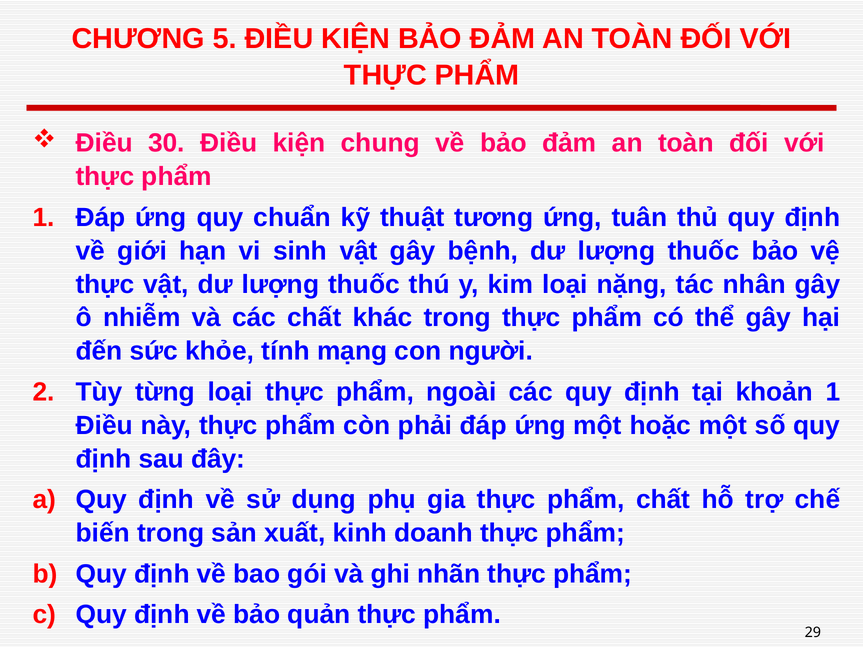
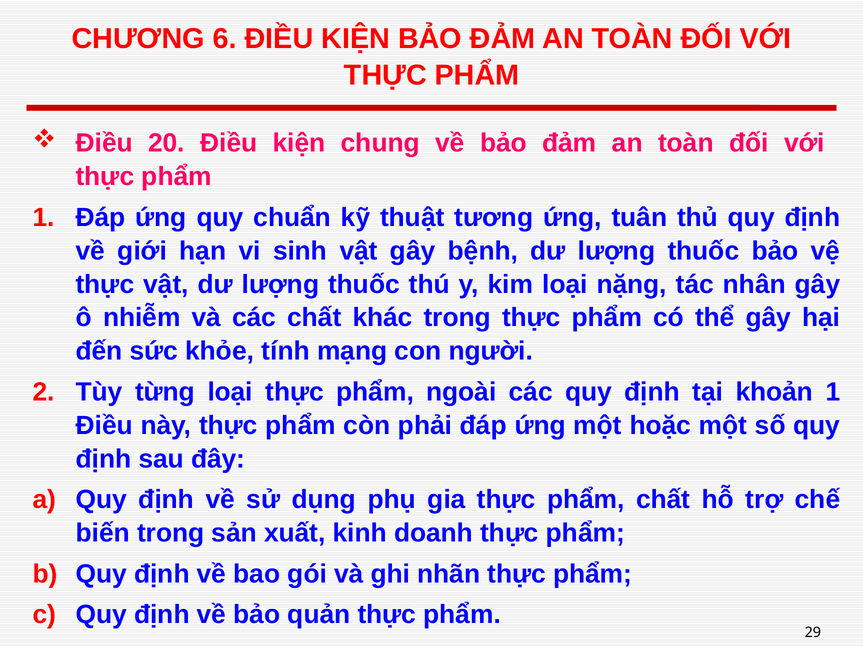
5: 5 -> 6
30: 30 -> 20
